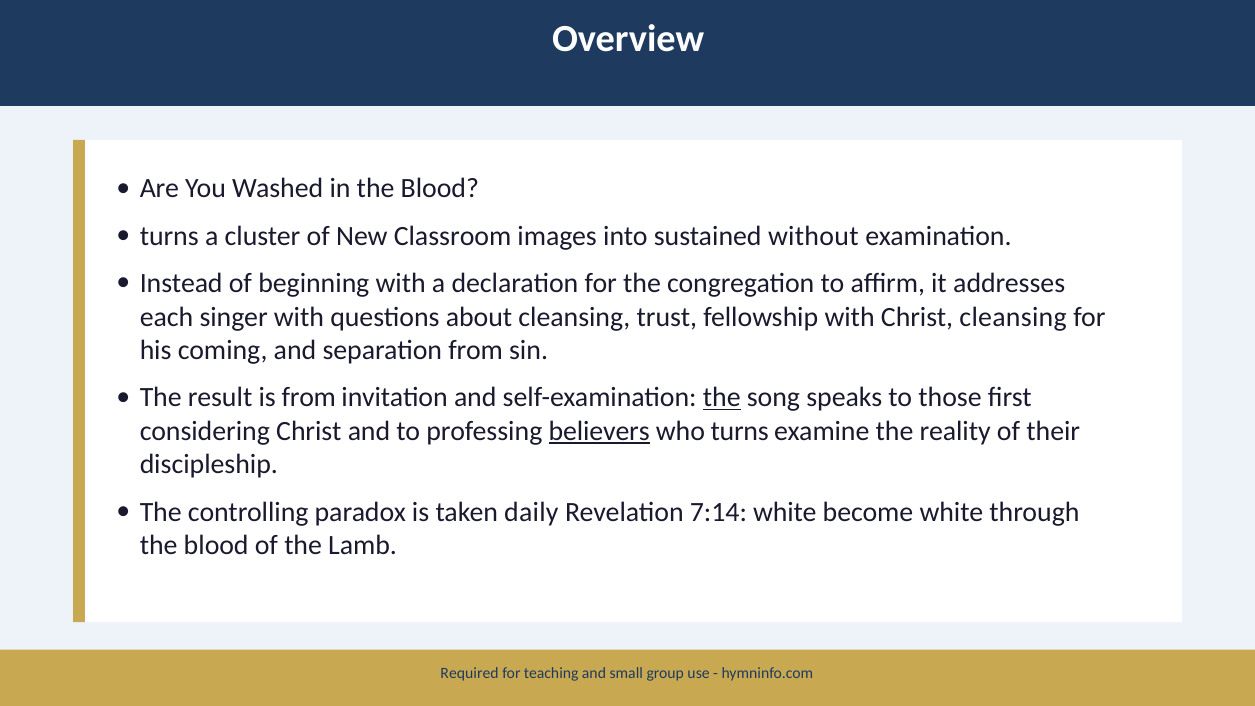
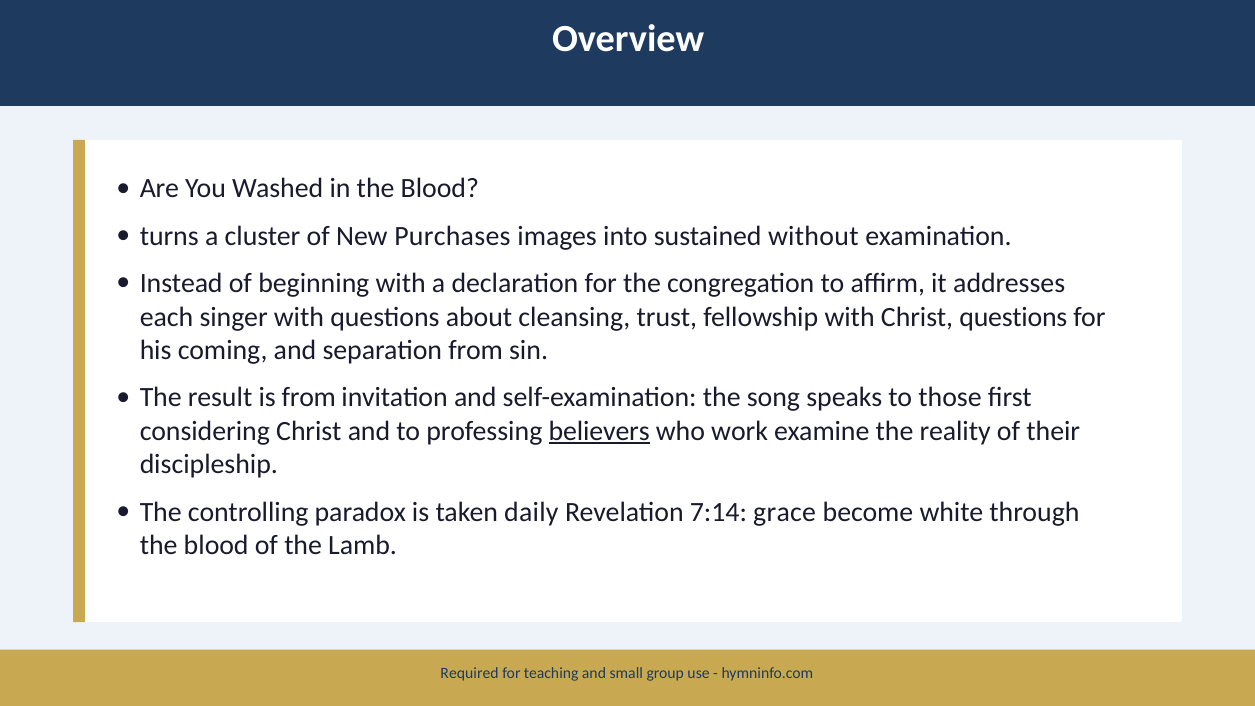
Classroom: Classroom -> Purchases
Christ cleansing: cleansing -> questions
the at (722, 398) underline: present -> none
who turns: turns -> work
7:14 white: white -> grace
